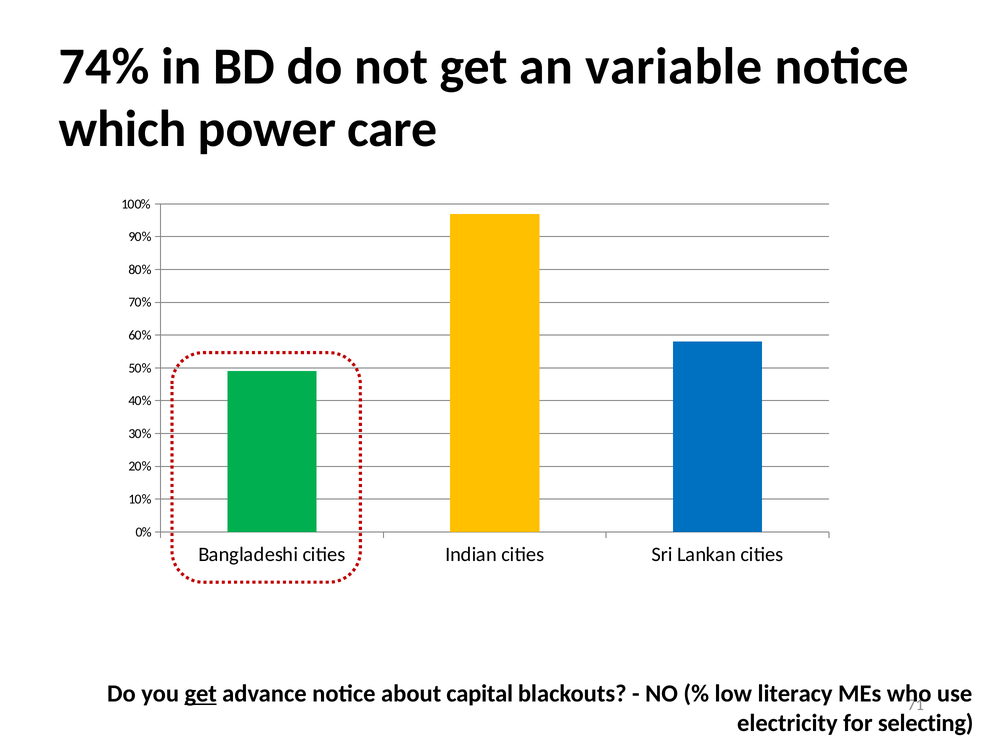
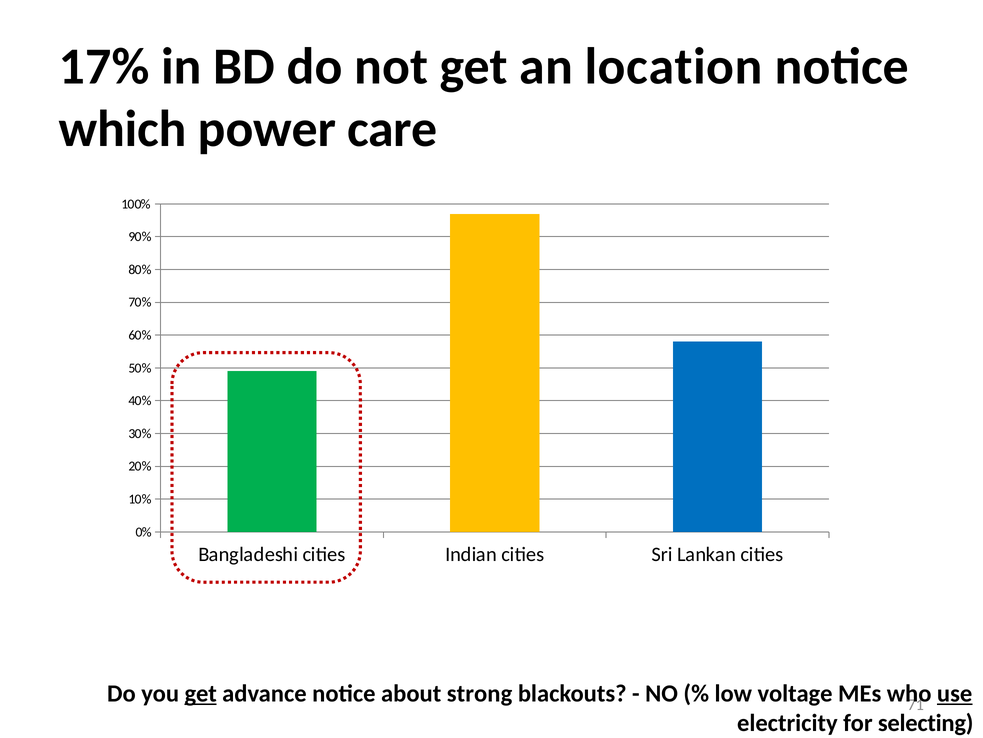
74%: 74% -> 17%
variable: variable -> location
capital: capital -> strong
literacy: literacy -> voltage
use underline: none -> present
